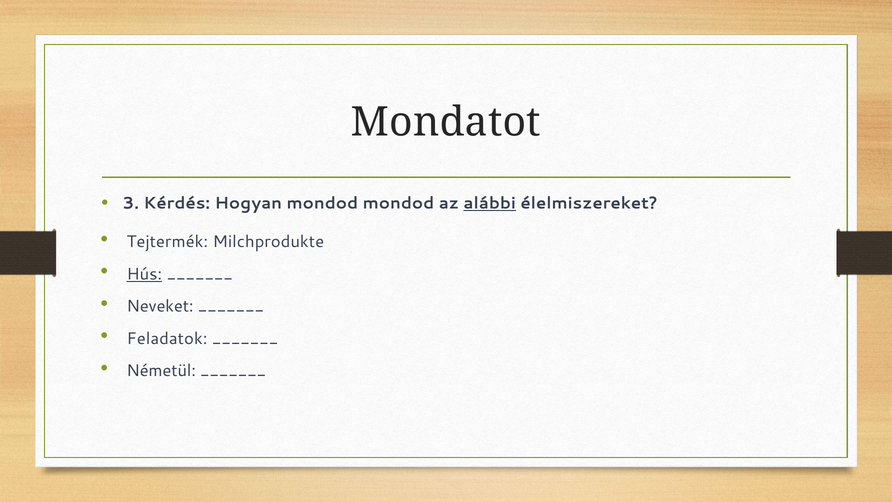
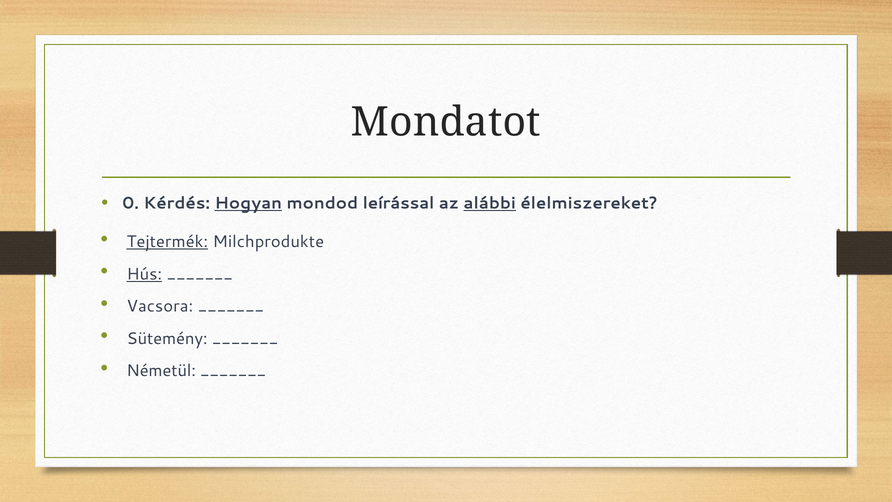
3: 3 -> 0
Hogyan underline: none -> present
mondod mondod: mondod -> leírással
Tejtermék underline: none -> present
Neveket: Neveket -> Vacsora
Feladatok: Feladatok -> Sütemény
